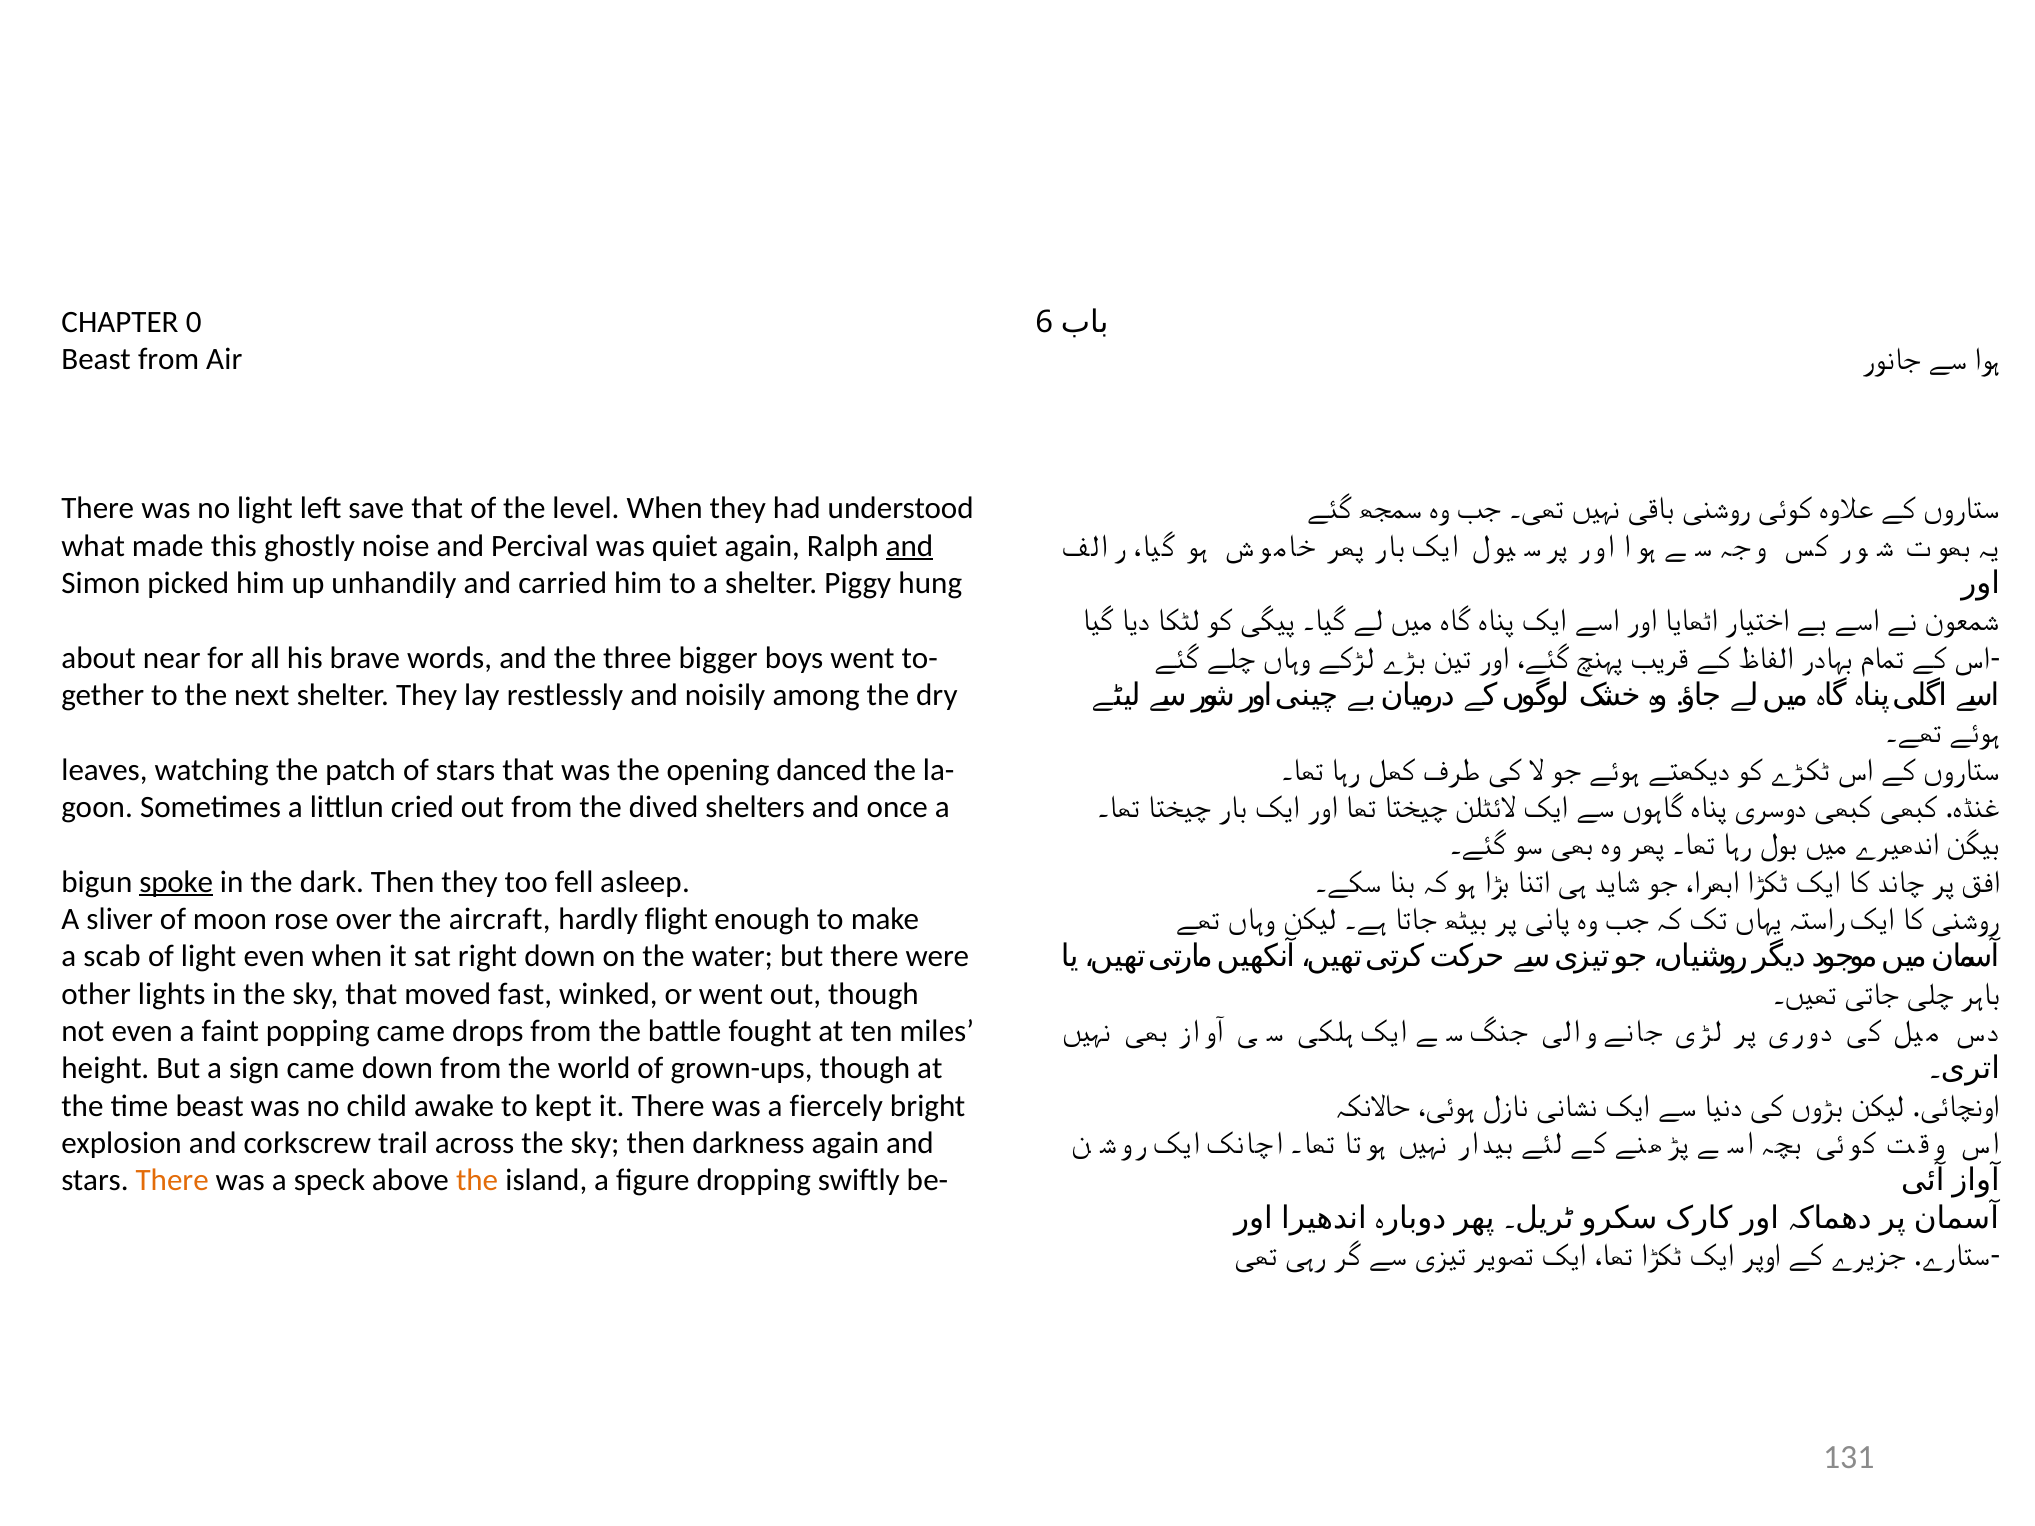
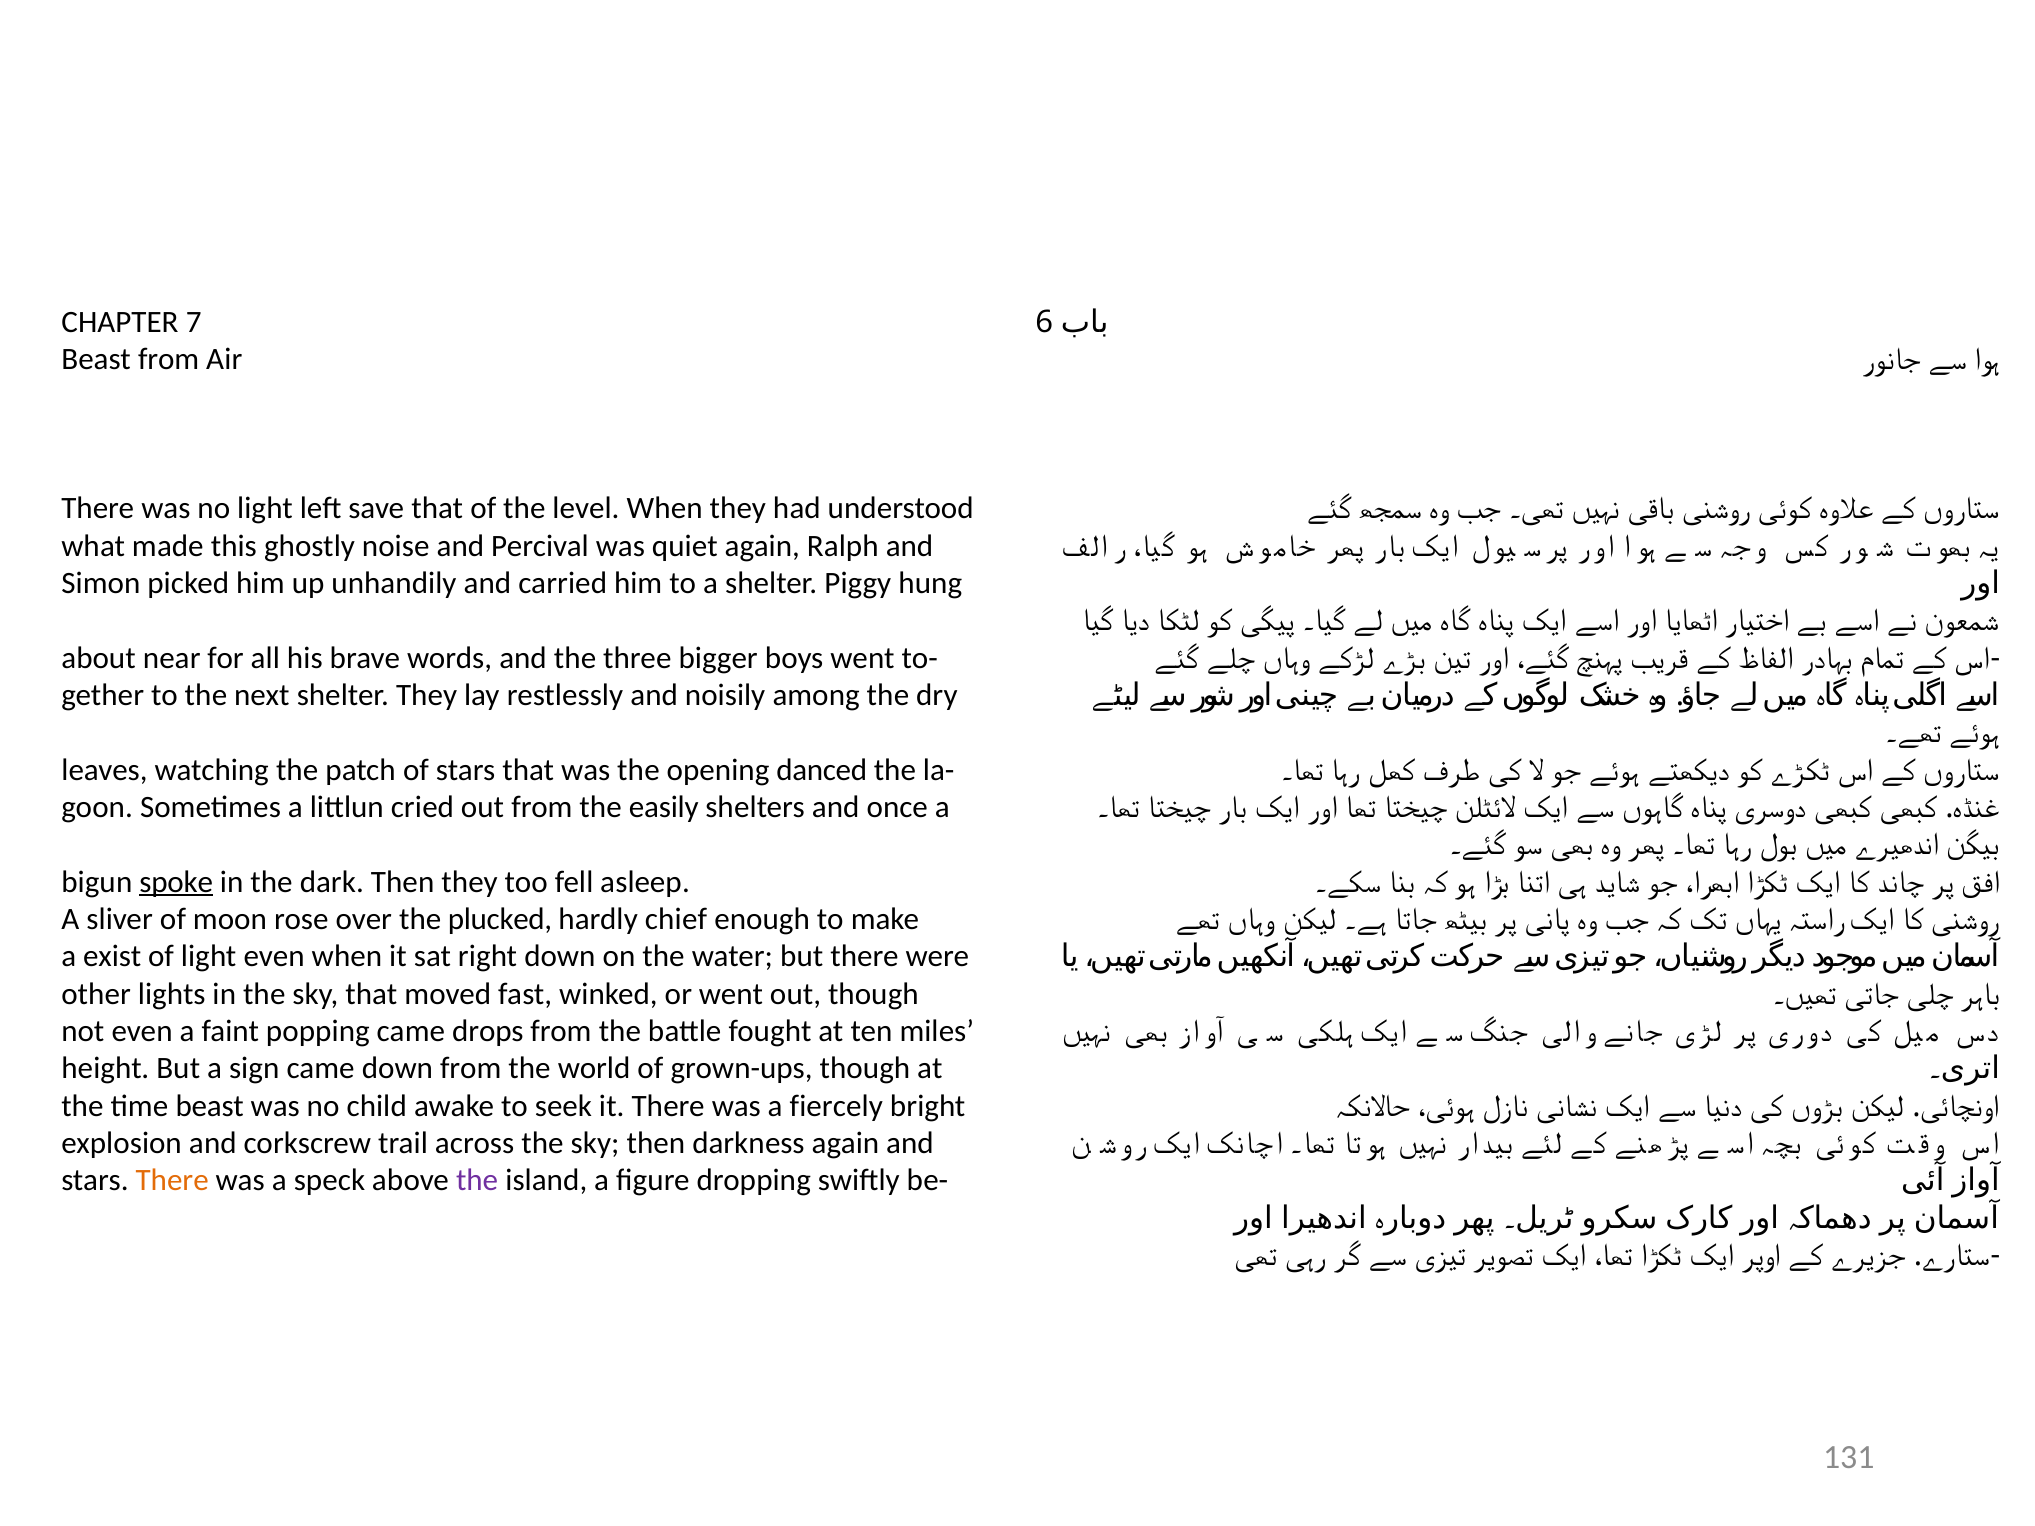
0: 0 -> 7
and at (910, 546) underline: present -> none
dived: dived -> easily
aircraft: aircraft -> plucked
flight: flight -> chief
scab: scab -> exist
kept: kept -> seek
the at (477, 1181) colour: orange -> purple
